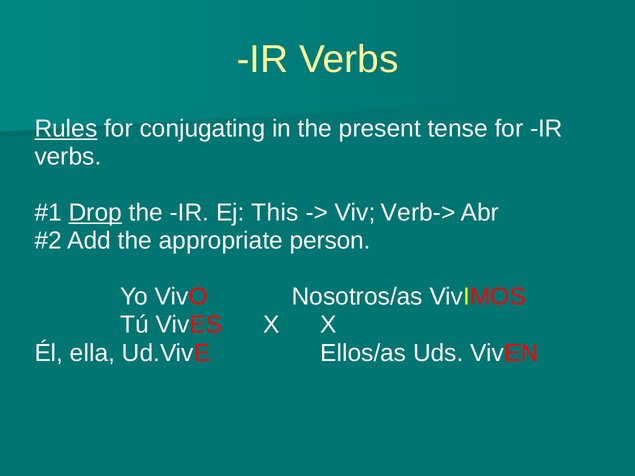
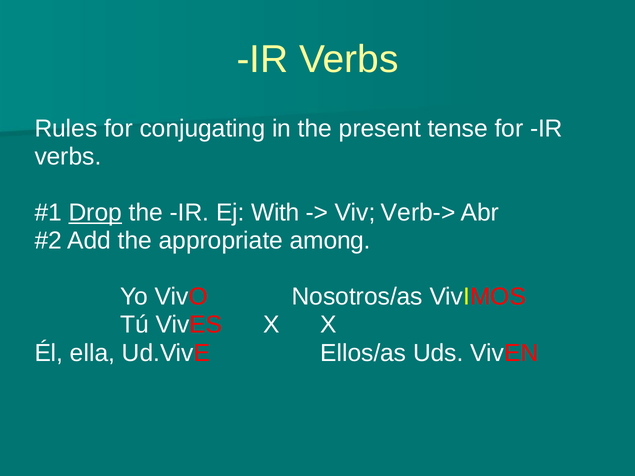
Rules underline: present -> none
This: This -> With
person: person -> among
